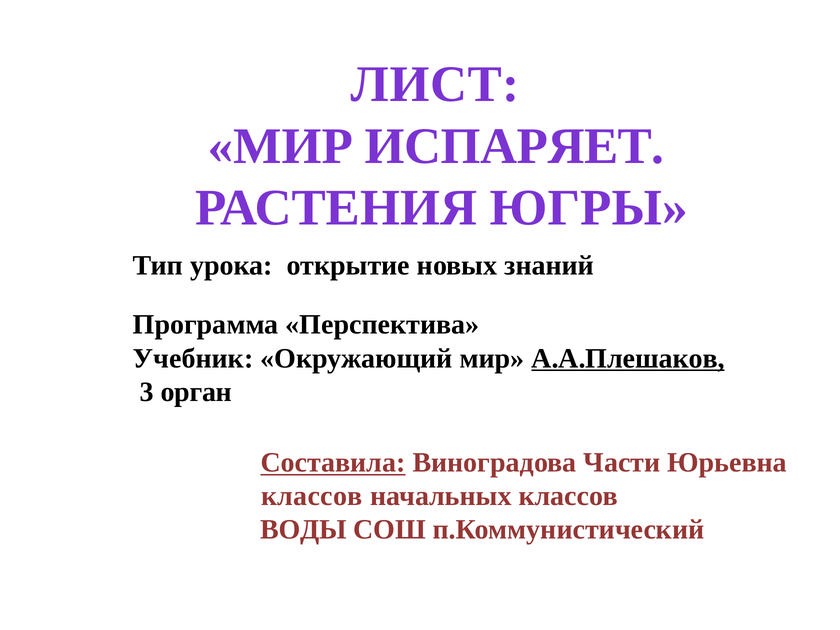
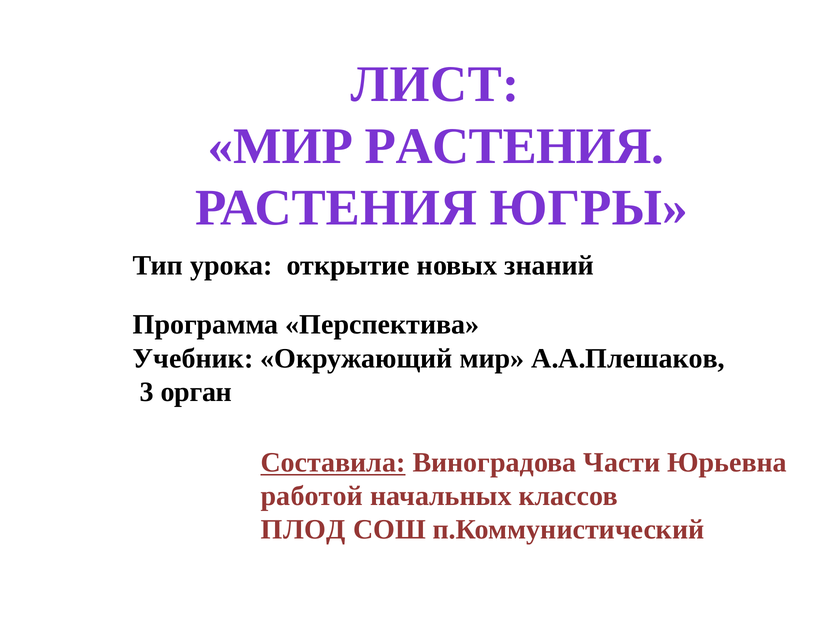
МИР ИСПАРЯЕТ: ИСПАРЯЕТ -> РАСТЕНИЯ
А.А.Плешаков underline: present -> none
классов at (312, 496): классов -> работой
ВОДЫ: ВОДЫ -> ПЛОД
